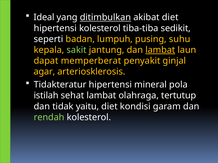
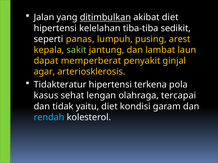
Ideal: Ideal -> Jalan
hipertensi kolesterol: kolesterol -> kelelahan
badan: badan -> panas
suhu: suhu -> arest
lambat at (160, 50) underline: present -> none
mineral: mineral -> terkena
istilah: istilah -> kasus
sehat lambat: lambat -> lengan
tertutup: tertutup -> tercapai
rendah colour: light green -> light blue
